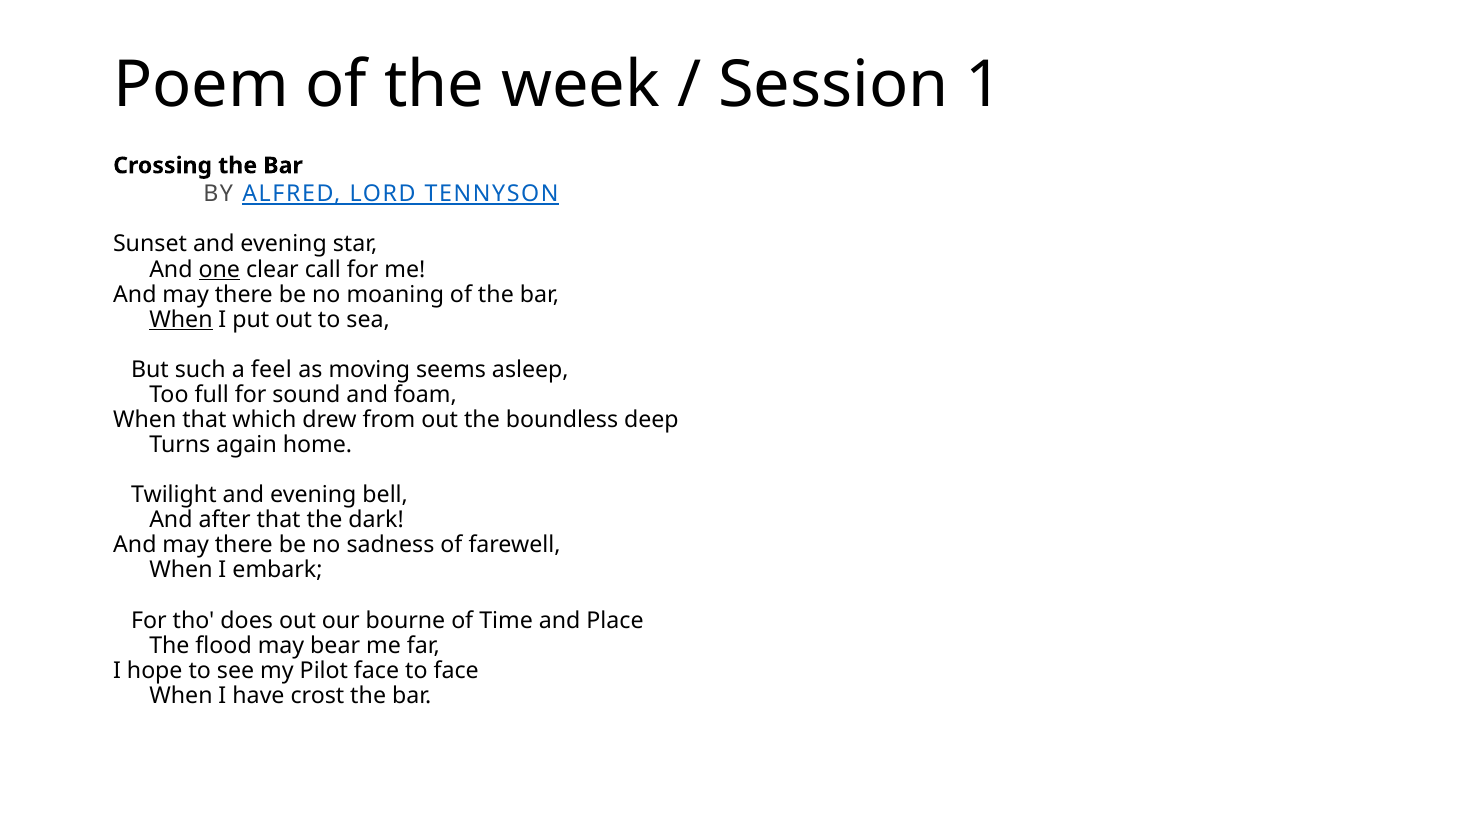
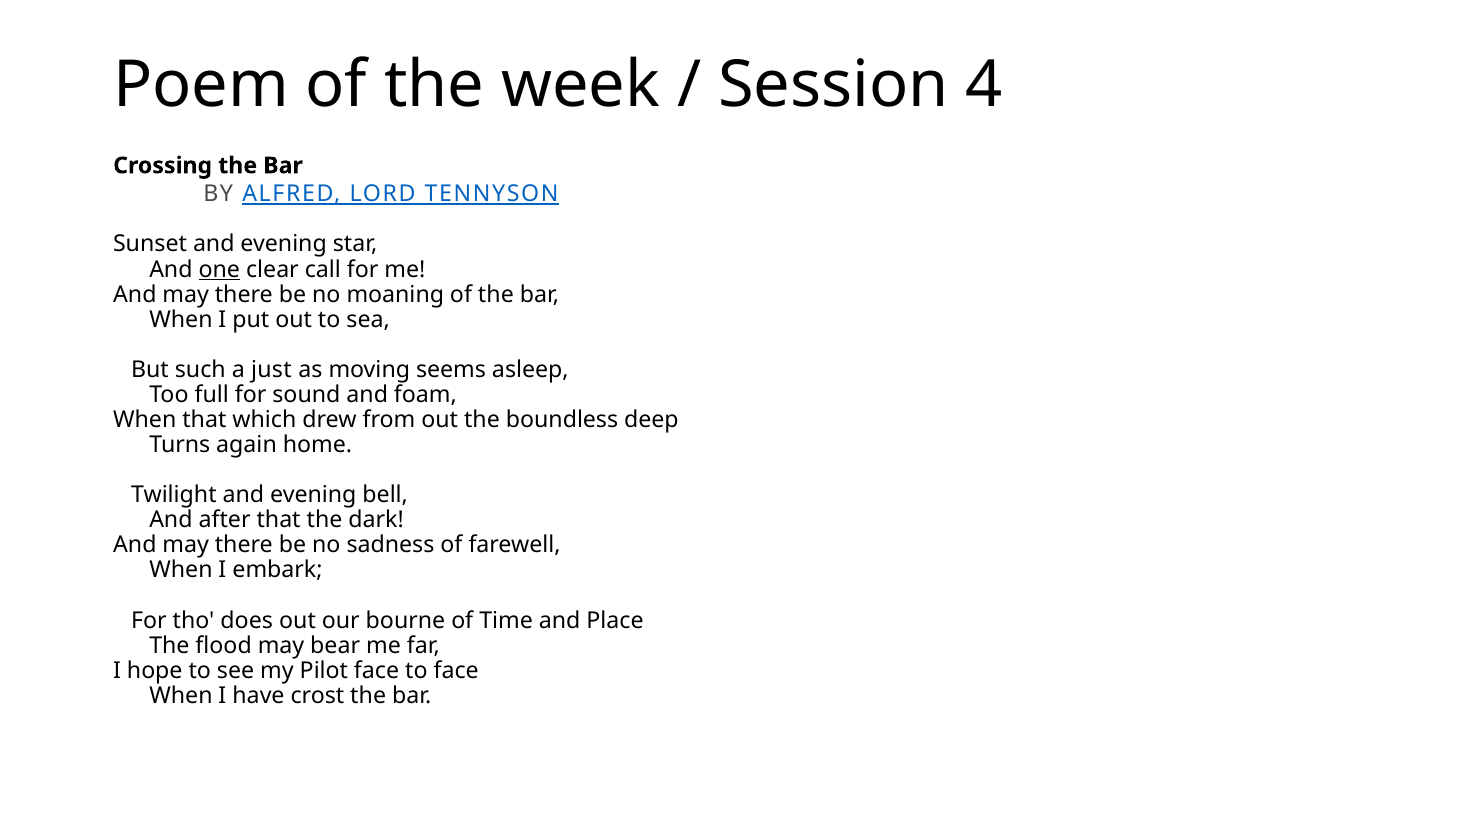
1: 1 -> 4
When at (181, 319) underline: present -> none
feel: feel -> just
